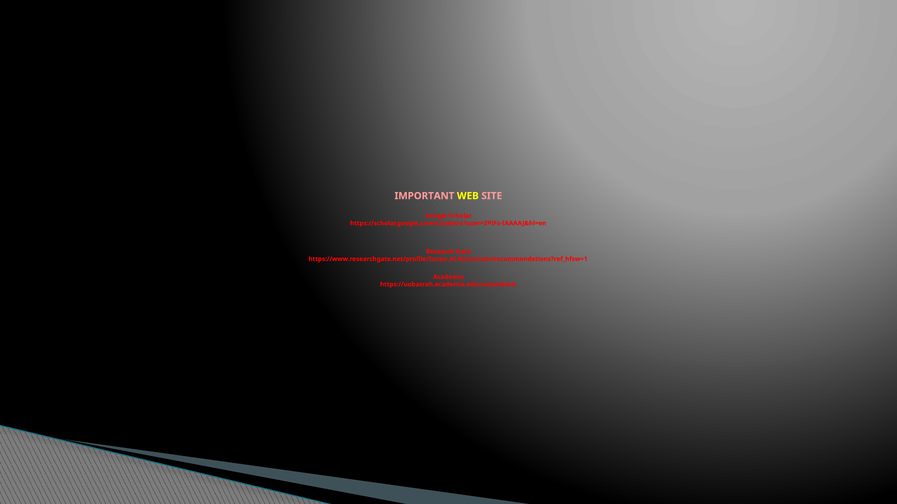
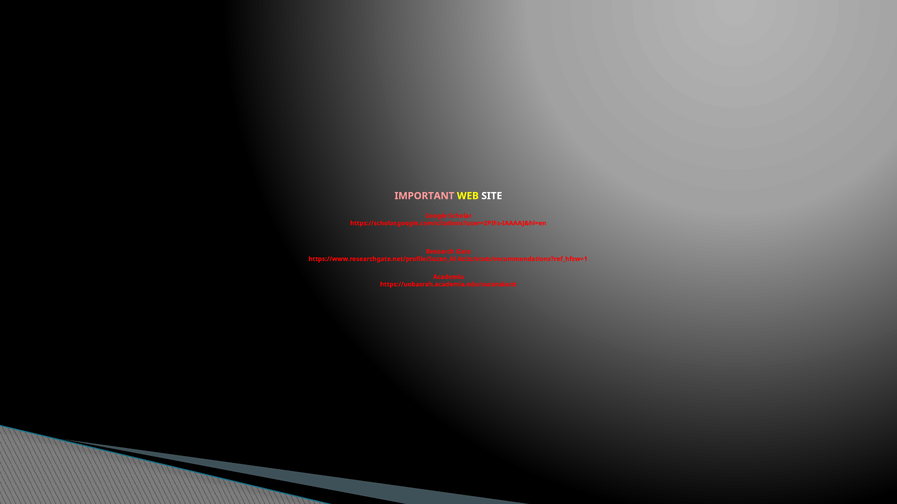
SITE colour: pink -> white
